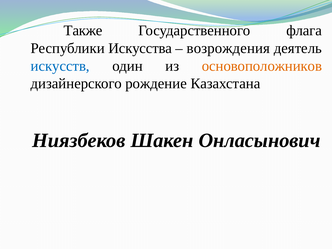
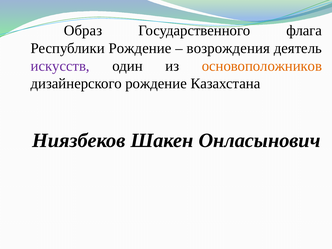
Также: Также -> Образ
Республики Искусства: Искусства -> Рождение
искусств colour: blue -> purple
